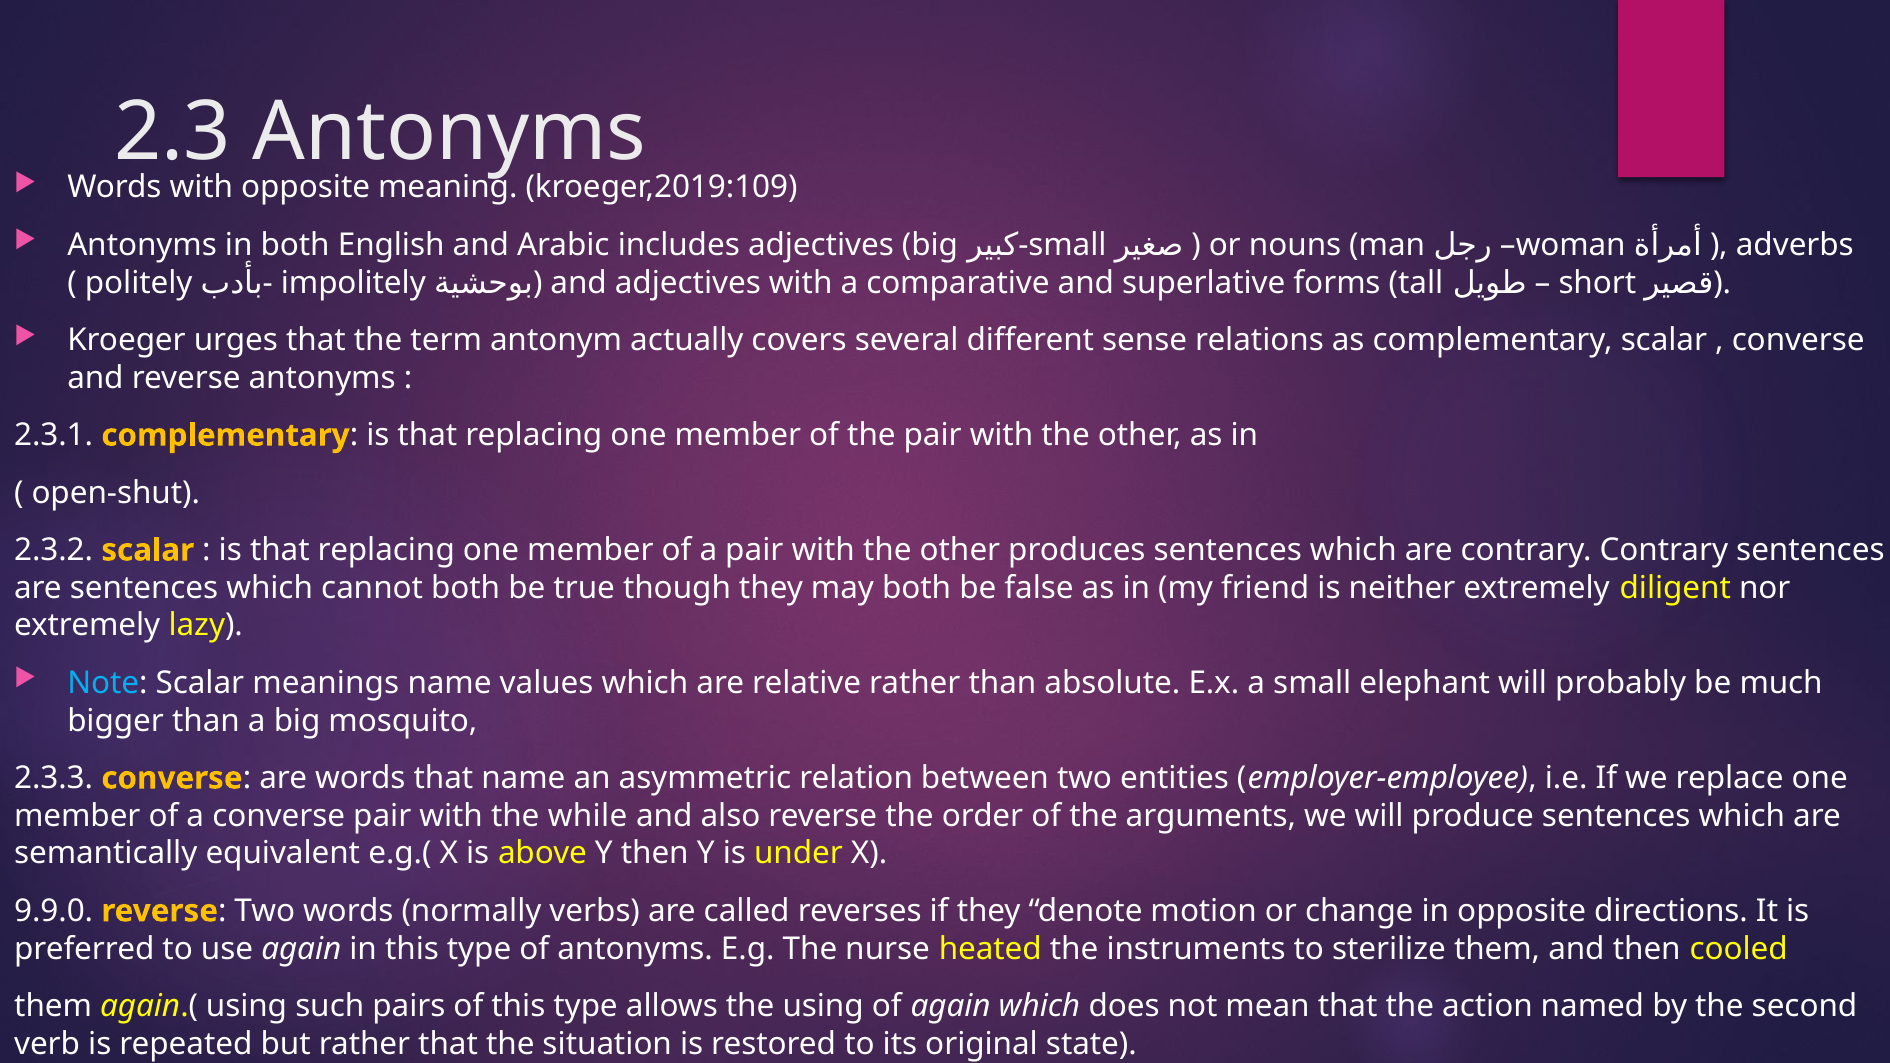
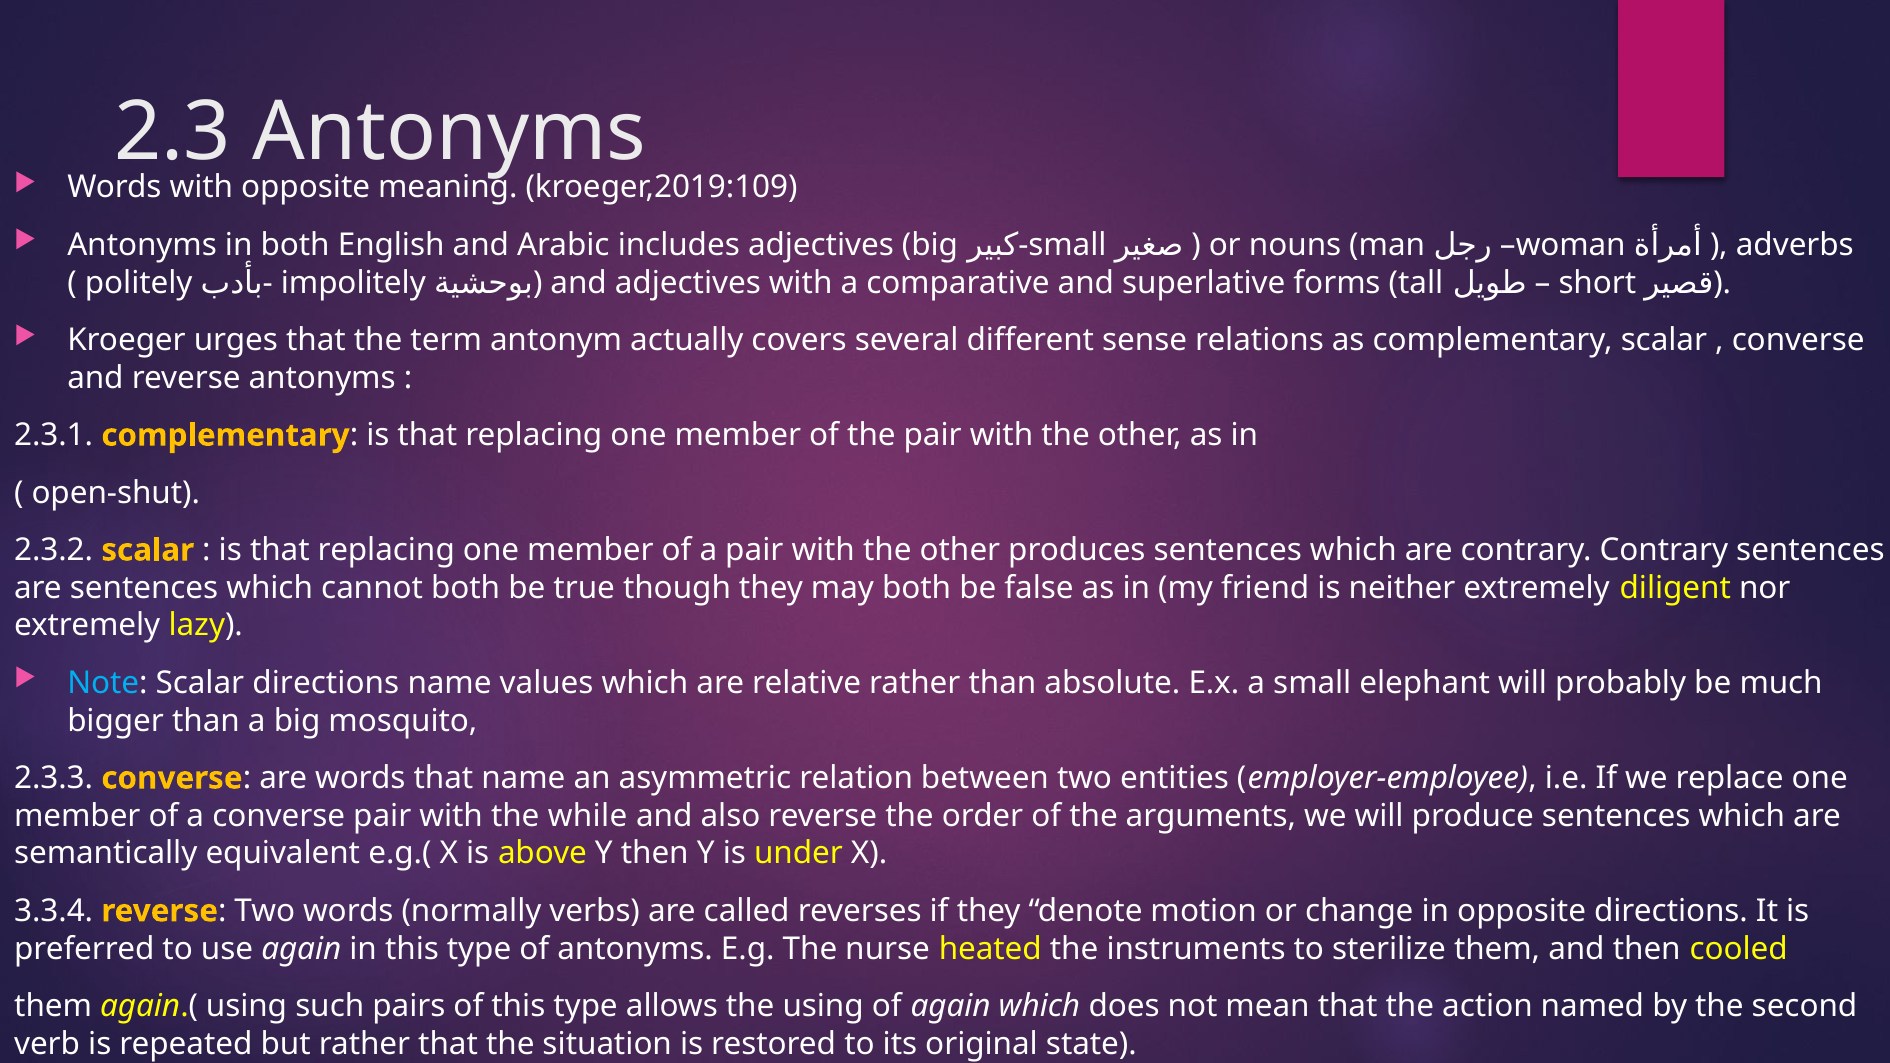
Scalar meanings: meanings -> directions
9.9.0: 9.9.0 -> 3.3.4
